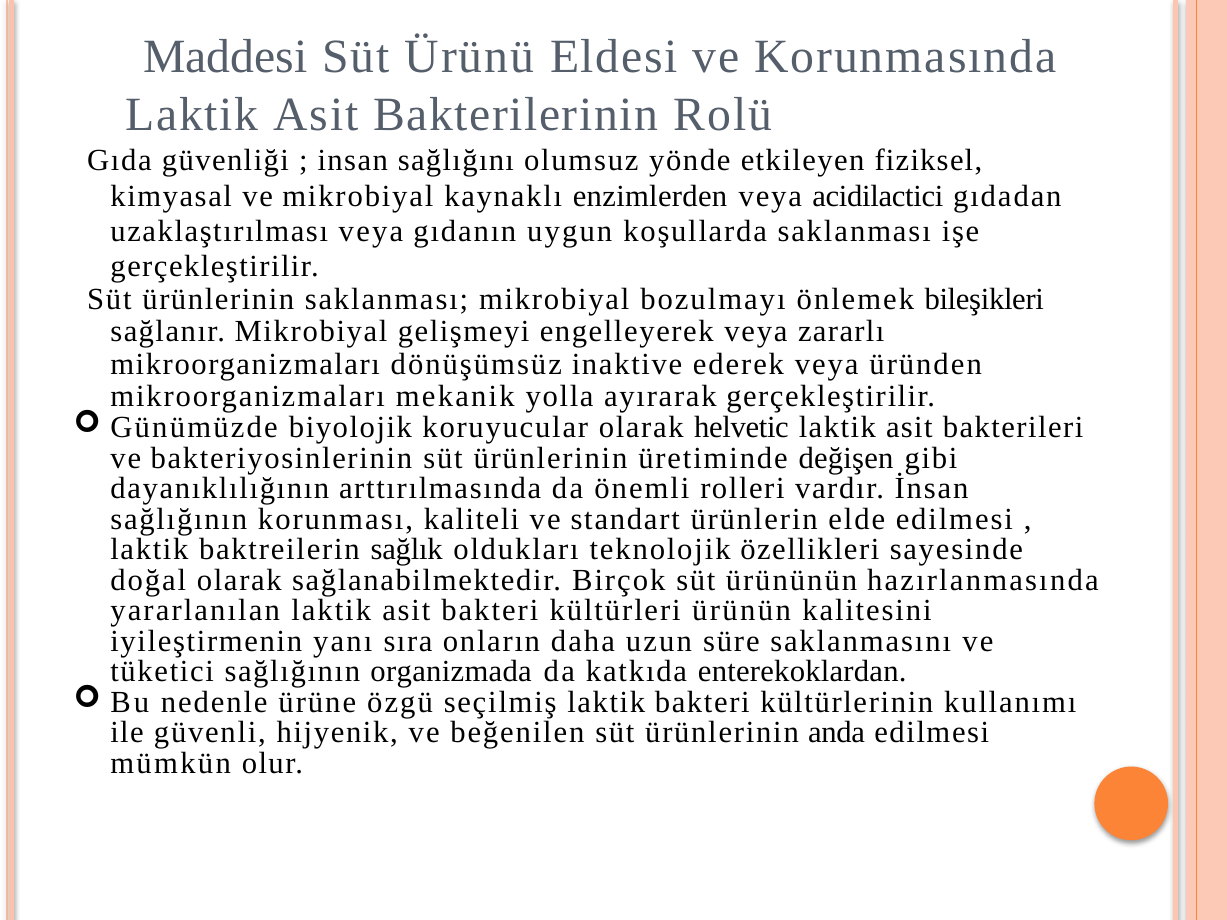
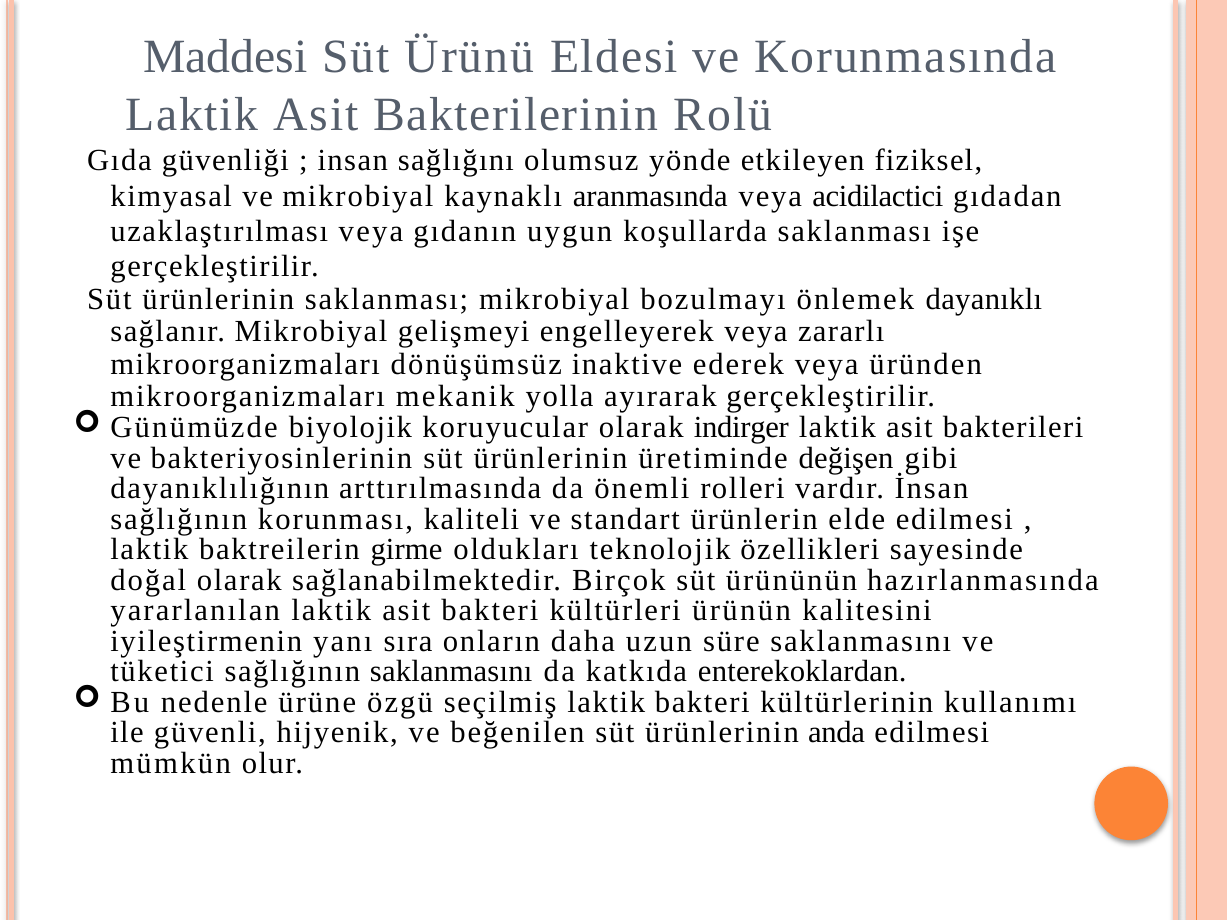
enzimlerden: enzimlerden -> aranmasında
bileşikleri: bileşikleri -> dayanıklı
helvetic: helvetic -> indirger
sağlık: sağlık -> girme
sağlığının organizmada: organizmada -> saklanmasını
